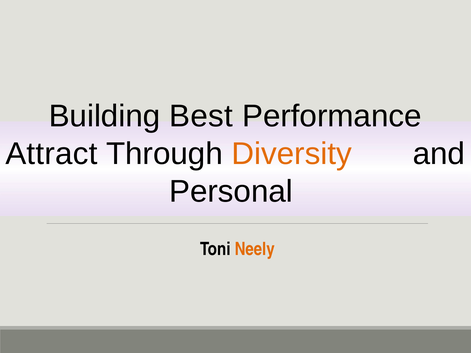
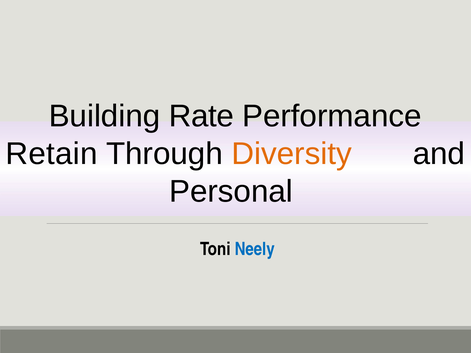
Best: Best -> Rate
Attract: Attract -> Retain
Neely colour: orange -> blue
